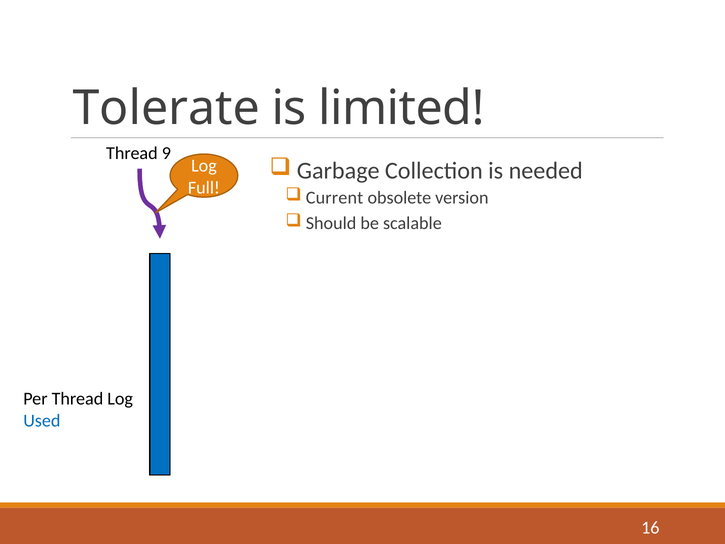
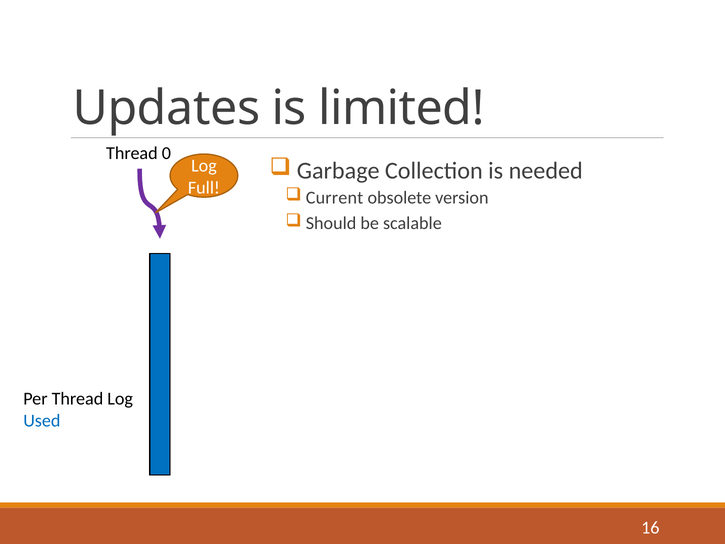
Tolerate: Tolerate -> Updates
9: 9 -> 0
